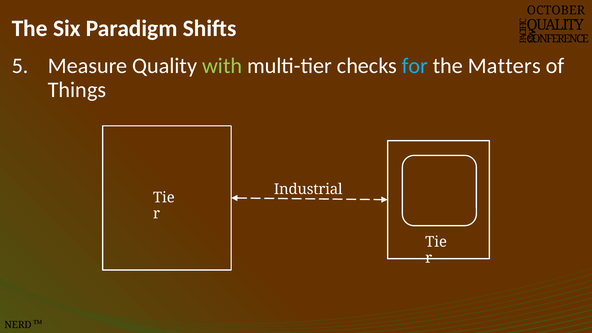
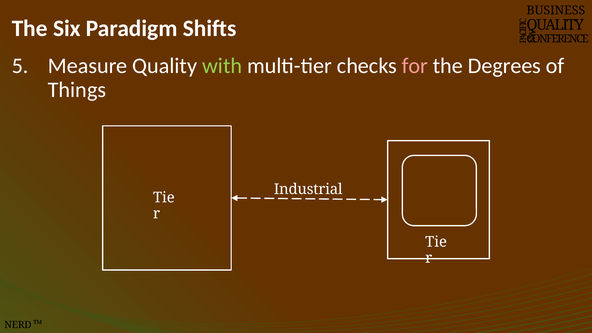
OCTOBER: OCTOBER -> BUSINESS
for colour: light blue -> pink
Matters: Matters -> Degrees
